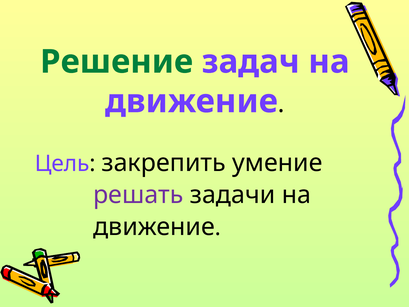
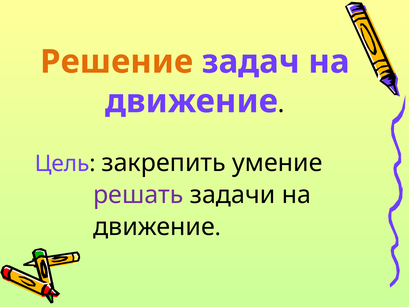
Решение colour: green -> orange
